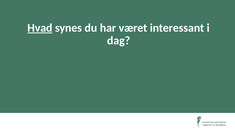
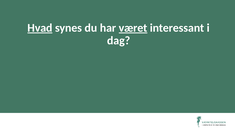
været underline: none -> present
